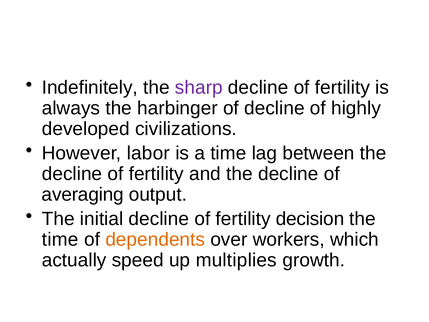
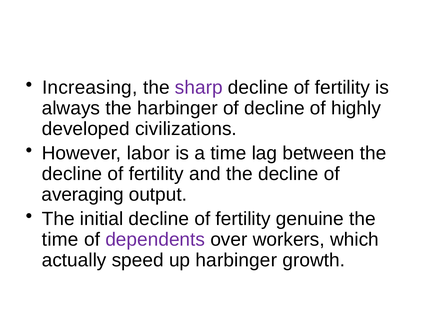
Indefinitely: Indefinitely -> Increasing
decision: decision -> genuine
dependents colour: orange -> purple
up multiplies: multiplies -> harbinger
